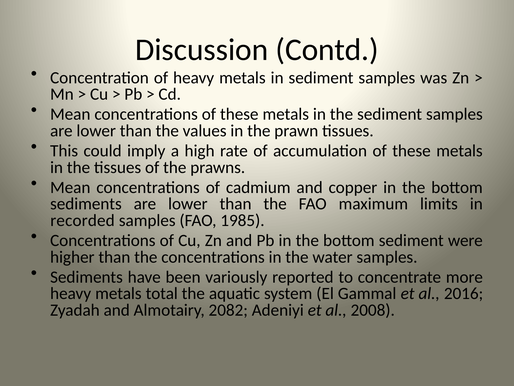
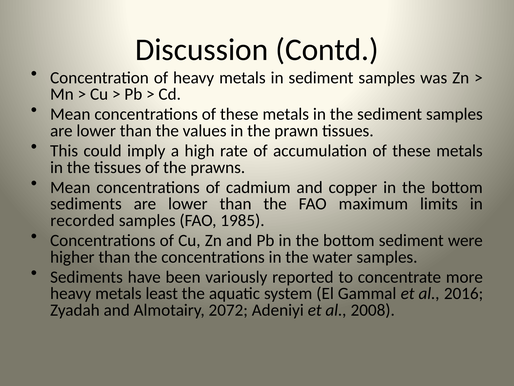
total: total -> least
2082: 2082 -> 2072
